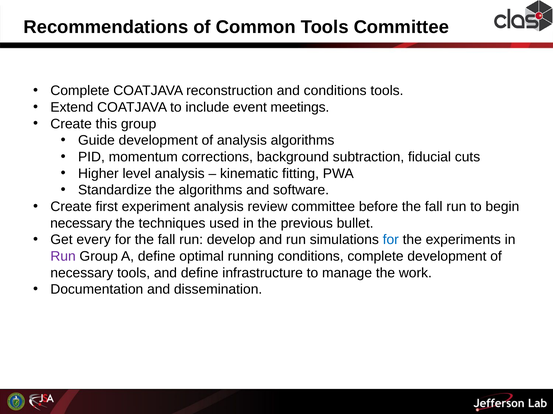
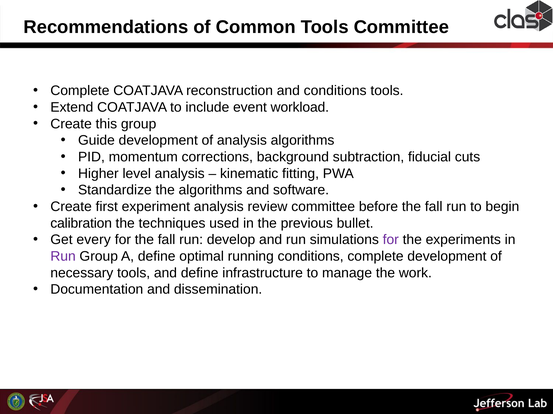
meetings: meetings -> workload
necessary at (81, 224): necessary -> calibration
for at (391, 240) colour: blue -> purple
